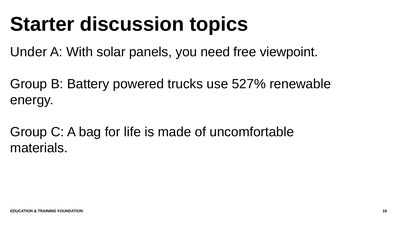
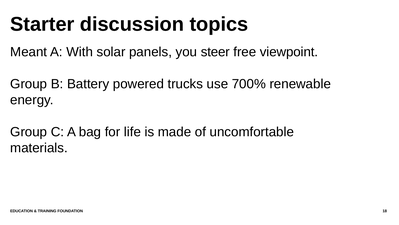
Under: Under -> Meant
need: need -> steer
527%: 527% -> 700%
